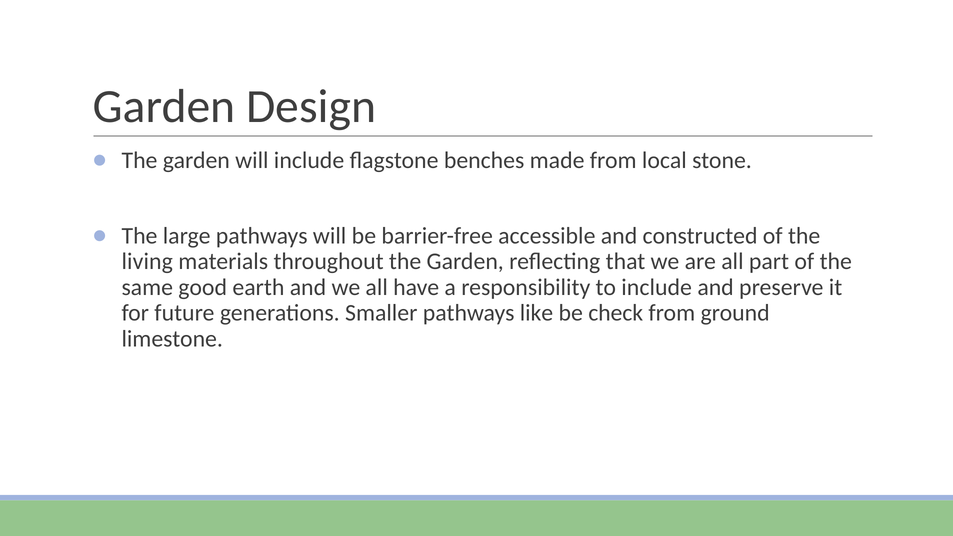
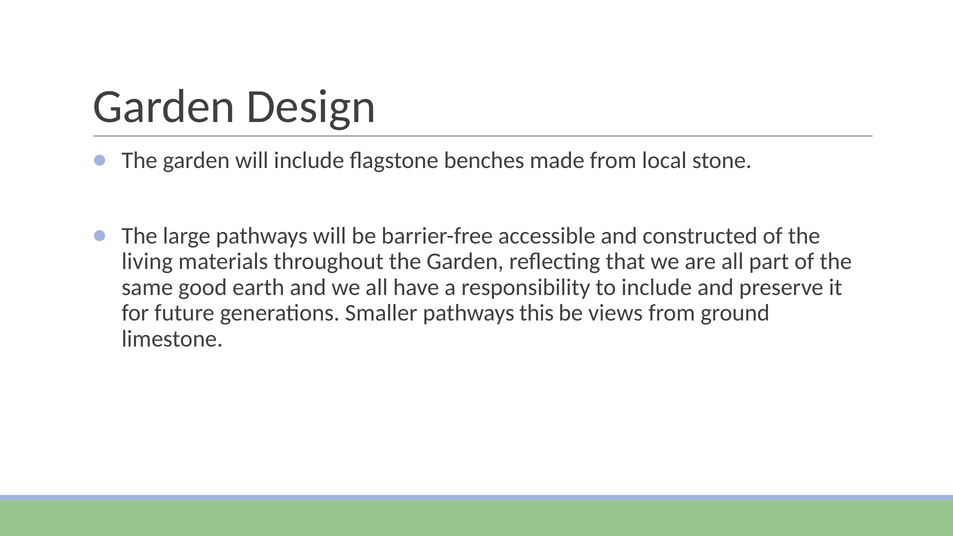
like: like -> this
check: check -> views
